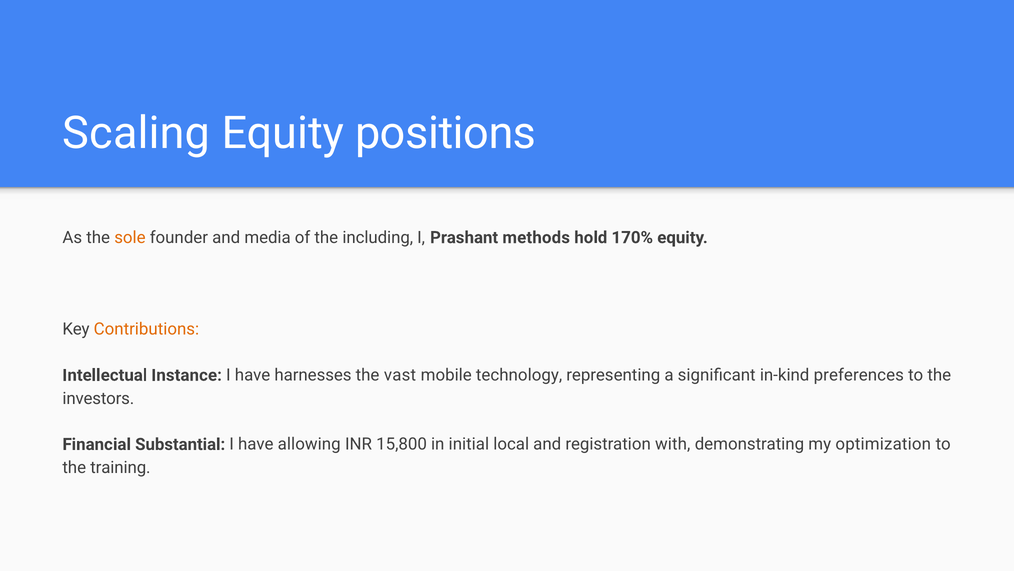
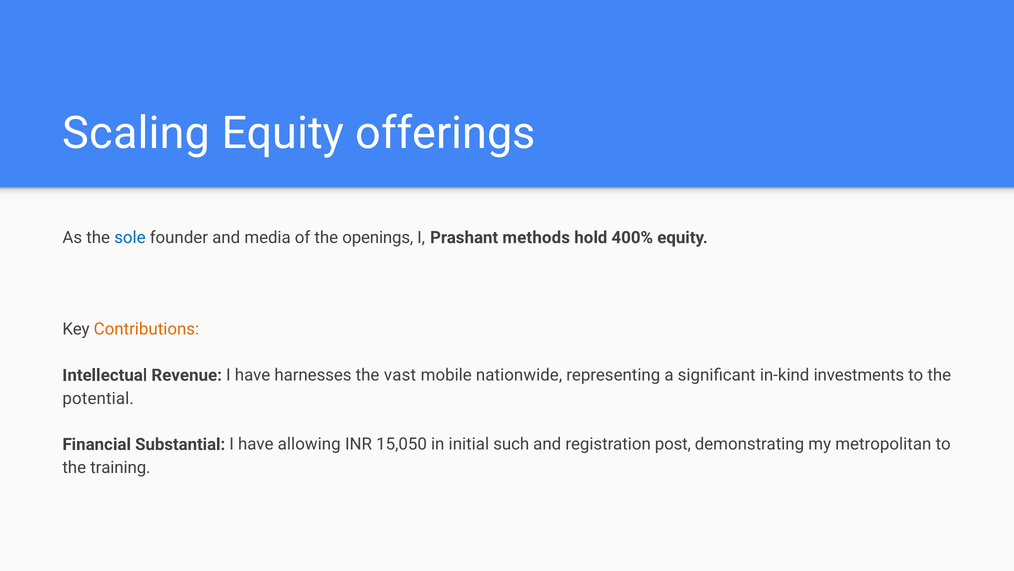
positions: positions -> offerings
sole colour: orange -> blue
including: including -> openings
170%: 170% -> 400%
Instance: Instance -> Revenue
technology: technology -> nationwide
preferences: preferences -> investments
investors: investors -> potential
15,800: 15,800 -> 15,050
local: local -> such
with: with -> post
optimization: optimization -> metropolitan
